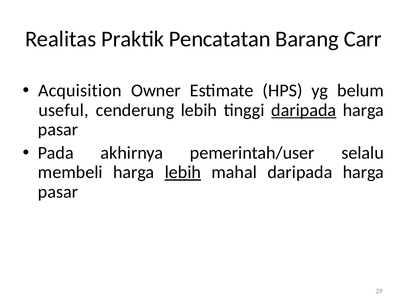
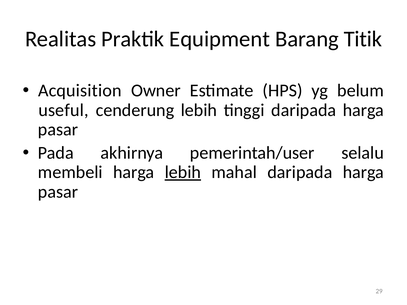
Pencatatan: Pencatatan -> Equipment
Carr: Carr -> Titik
daripada at (304, 110) underline: present -> none
